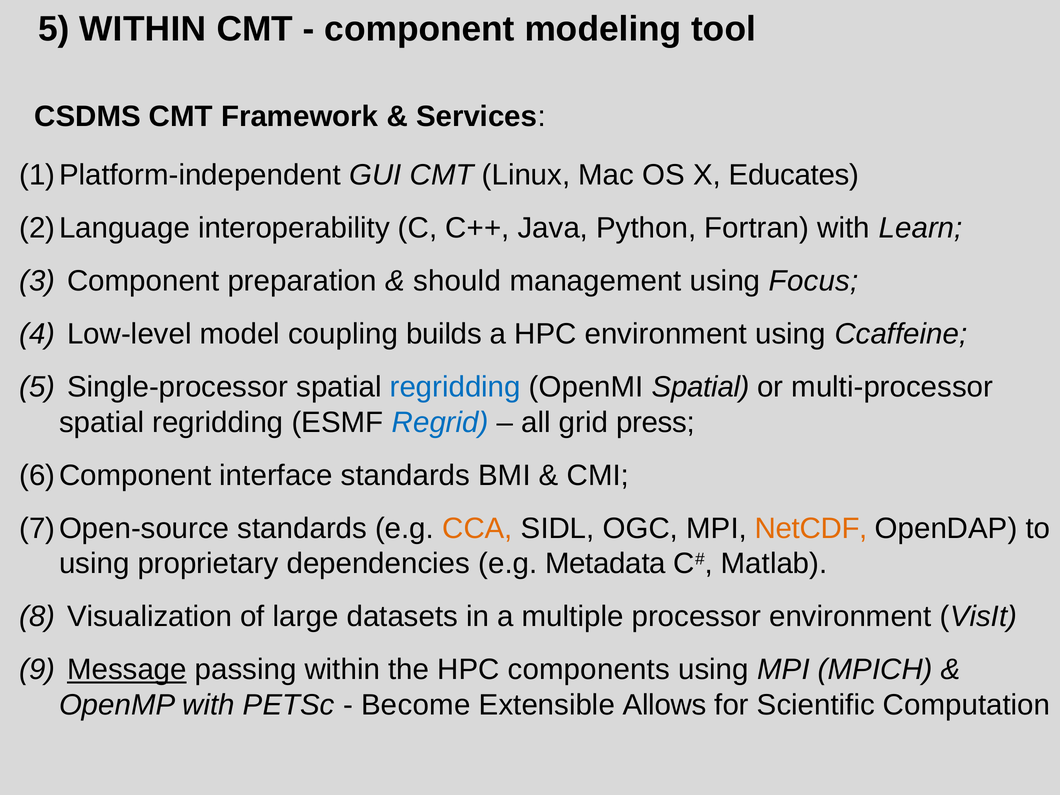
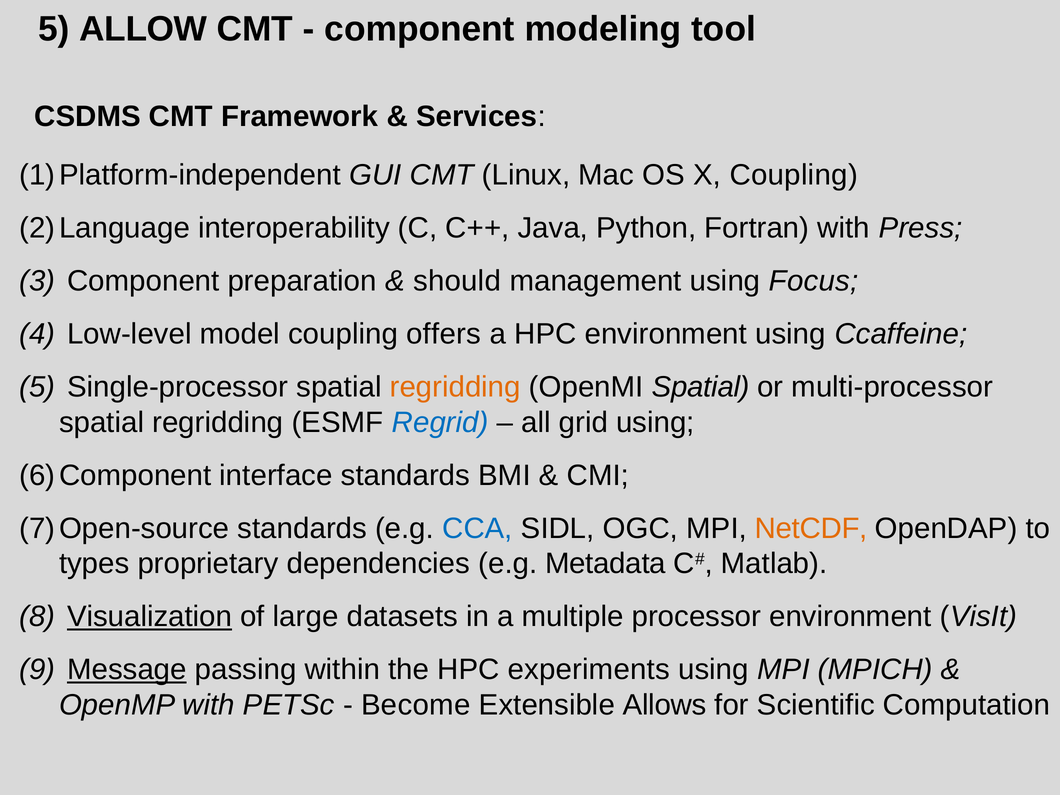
5 WITHIN: WITHIN -> ALLOW
X Educates: Educates -> Coupling
Learn: Learn -> Press
builds: builds -> offers
regridding at (455, 387) colour: blue -> orange
grid press: press -> using
CCA colour: orange -> blue
using at (94, 564): using -> types
Visualization underline: none -> present
components: components -> experiments
